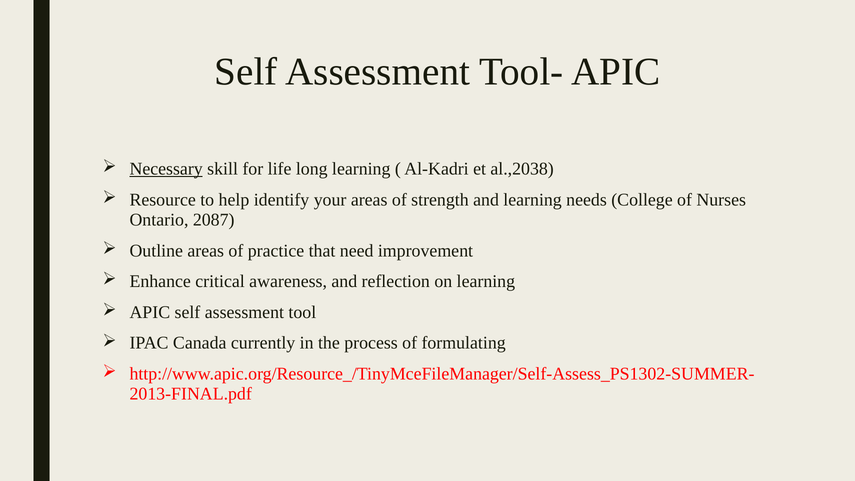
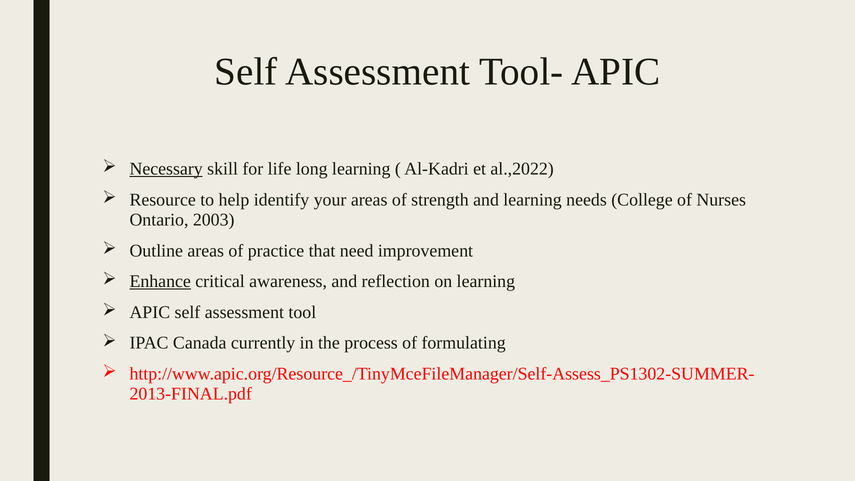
al.,2038: al.,2038 -> al.,2022
2087: 2087 -> 2003
Enhance underline: none -> present
